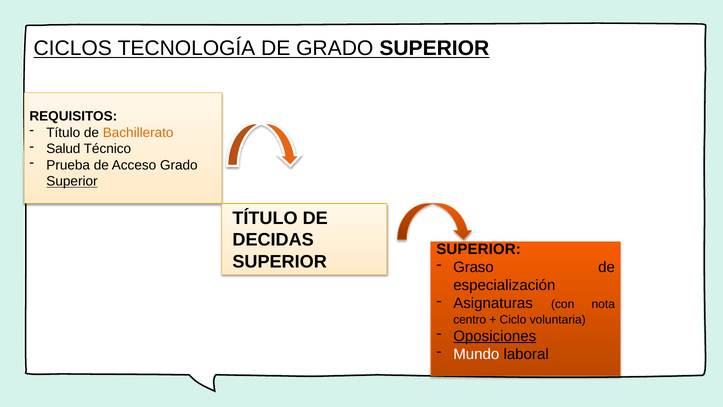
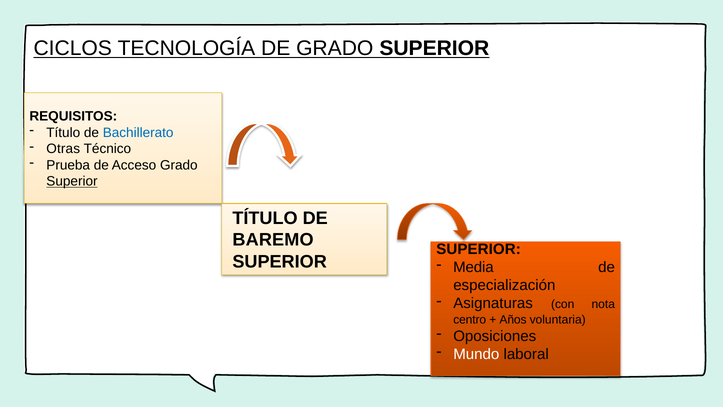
Bachillerato colour: orange -> blue
Salud: Salud -> Otras
DECIDAS: DECIDAS -> BAREMO
Graso: Graso -> Media
Ciclo: Ciclo -> Años
Oposiciones underline: present -> none
